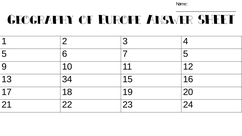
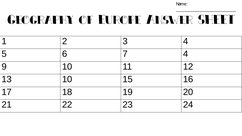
7 5: 5 -> 4
13 34: 34 -> 10
